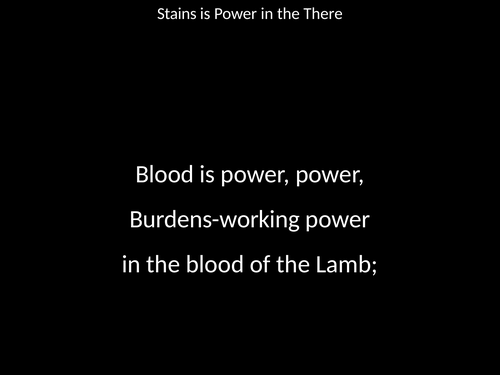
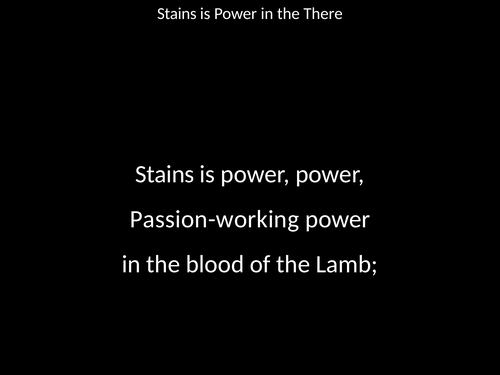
Blood at (165, 174): Blood -> Stains
Burdens-working: Burdens-working -> Passion-working
